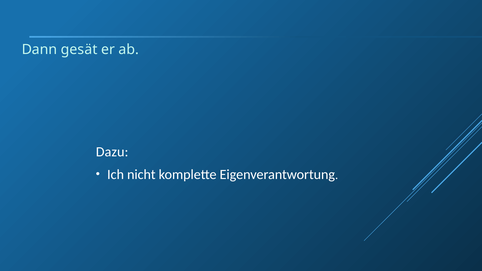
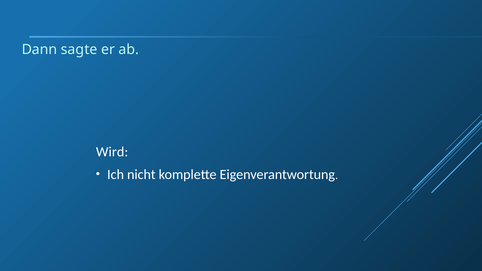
gesät: gesät -> sagte
Dazu: Dazu -> Wird
